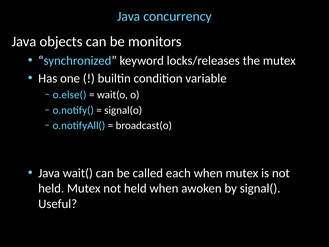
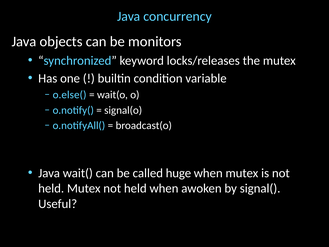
each: each -> huge
